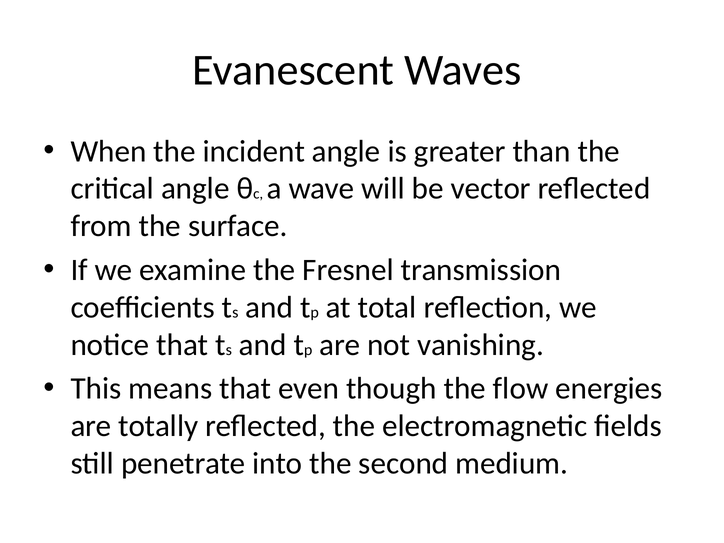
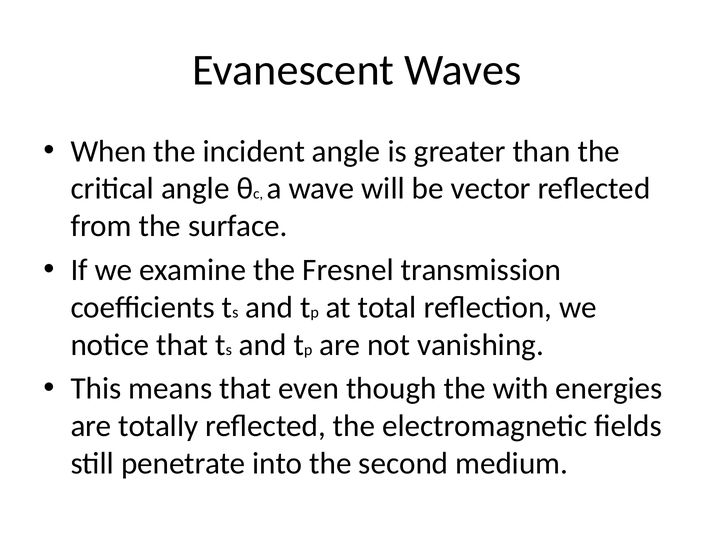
flow: flow -> with
